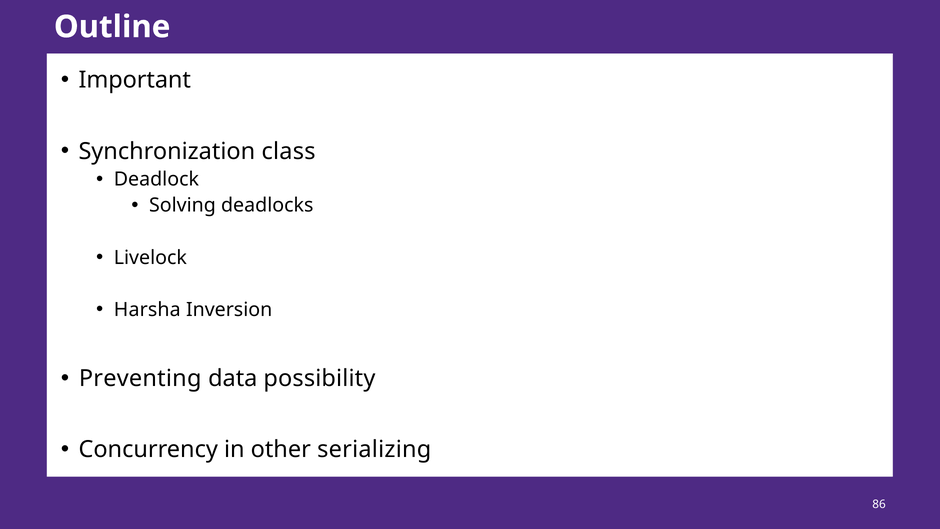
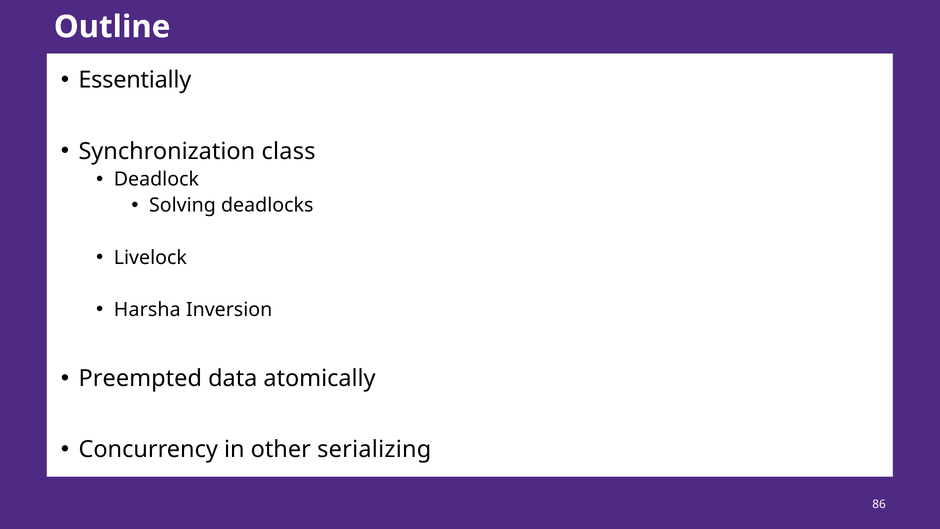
Important: Important -> Essentially
Preventing: Preventing -> Preempted
possibility: possibility -> atomically
